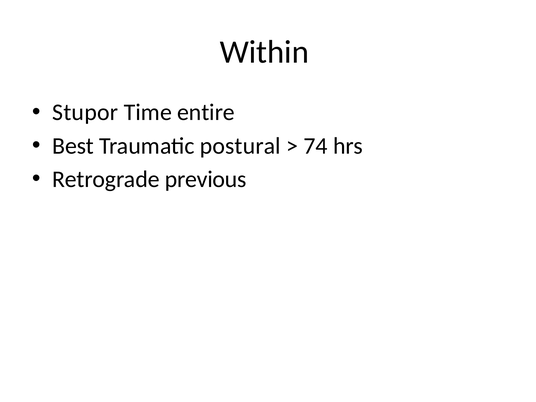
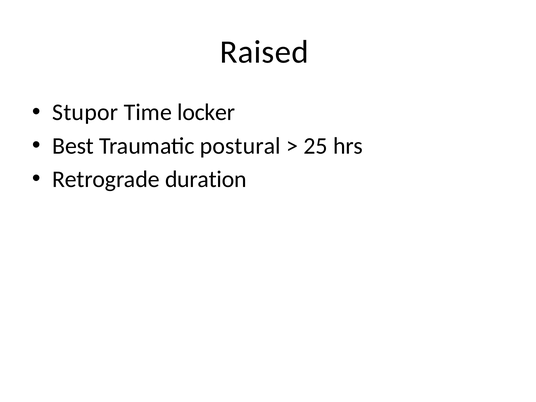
Within: Within -> Raised
entire: entire -> locker
74: 74 -> 25
previous: previous -> duration
